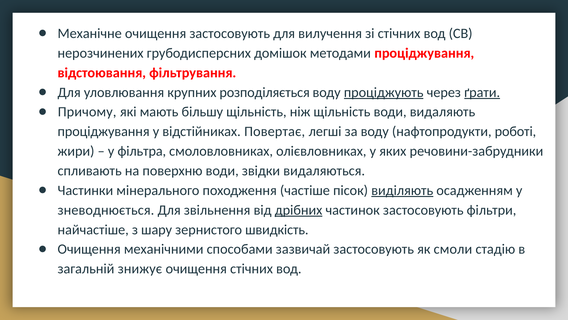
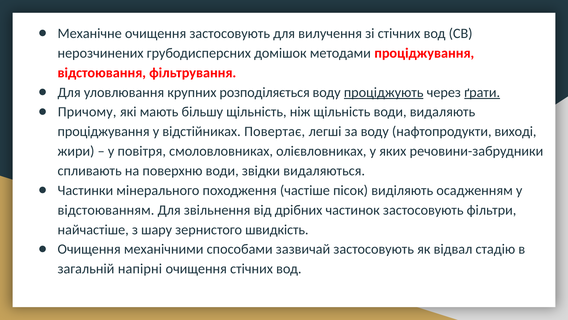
роботі: роботі -> виході
фільтра: фільтра -> повітря
виділяють underline: present -> none
зневоднюється: зневоднюється -> відстоюванням
дрібних underline: present -> none
смоли: смоли -> відвал
знижує: знижує -> напірні
